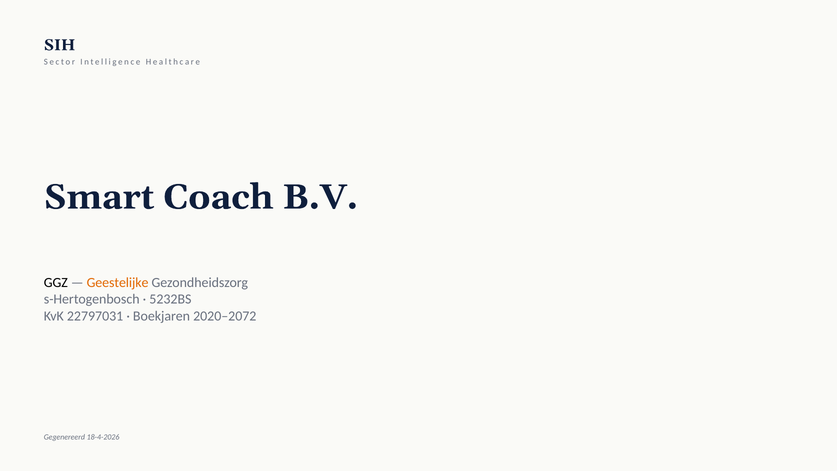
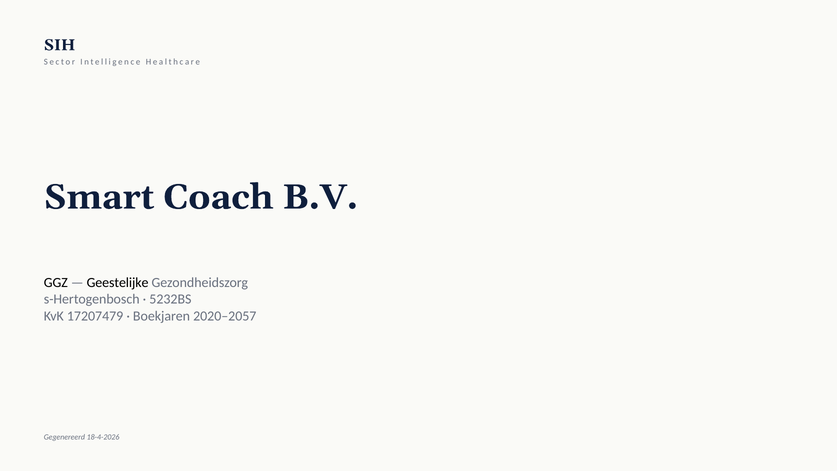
Geestelijke colour: orange -> black
22797031: 22797031 -> 17207479
2020–2072: 2020–2072 -> 2020–2057
